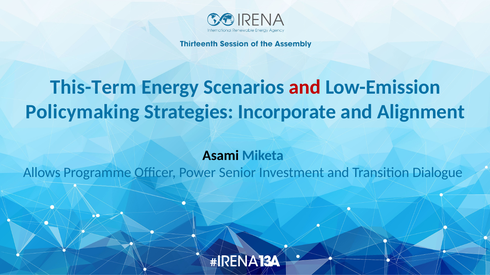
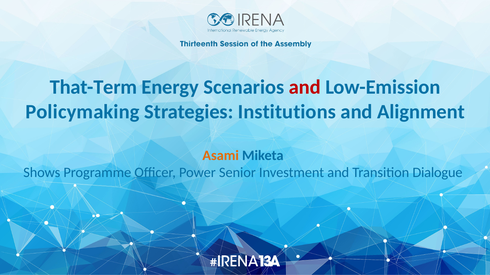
This-Term: This-Term -> That-Term
Incorporate: Incorporate -> Institutions
Asami colour: black -> orange
Allows: Allows -> Shows
